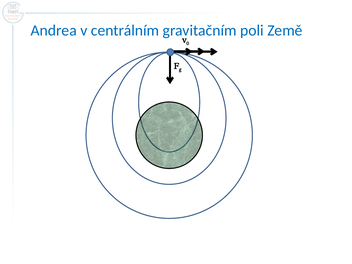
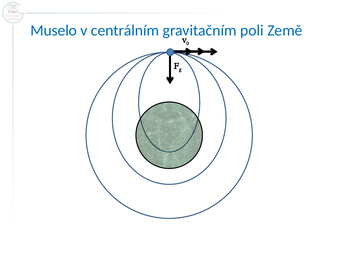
Andrea: Andrea -> Muselo
